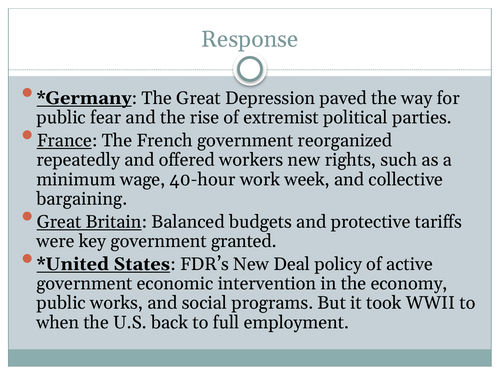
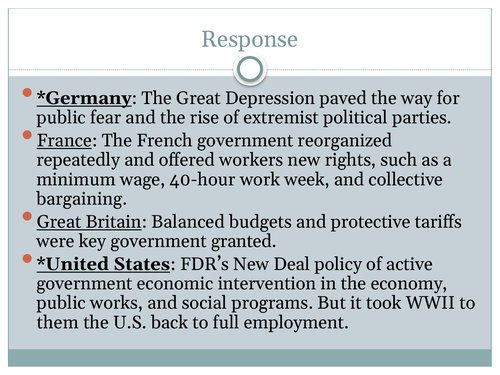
when: when -> them
